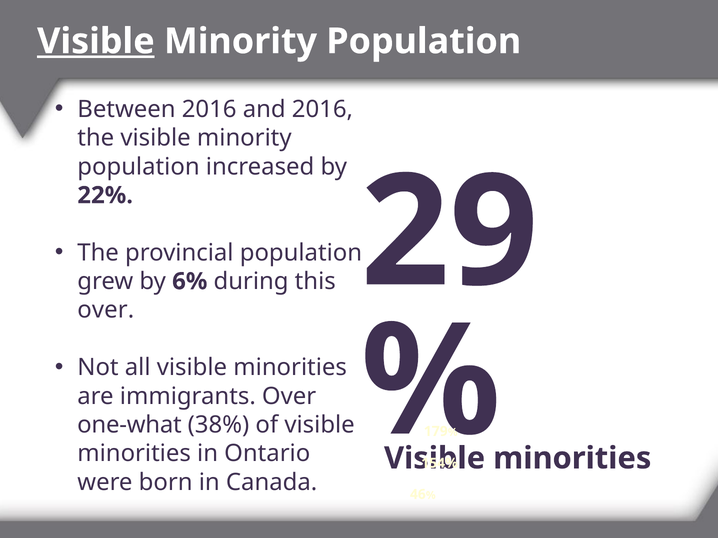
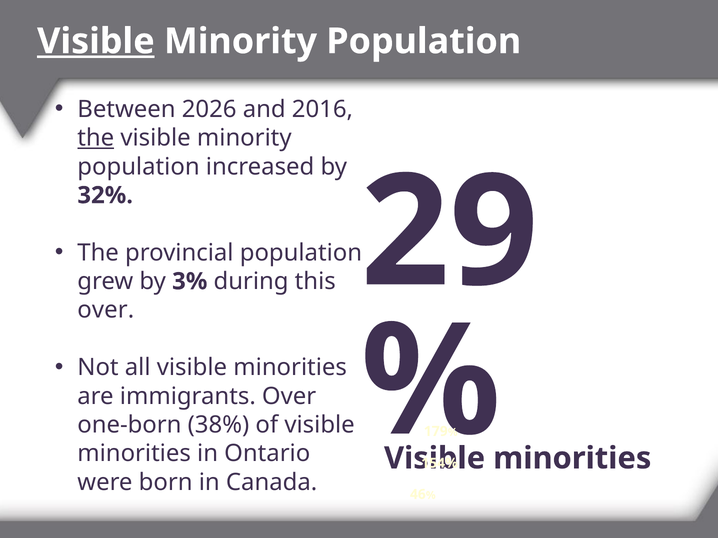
Between 2016: 2016 -> 2026
the at (96, 138) underline: none -> present
22%: 22% -> 32%
6%: 6% -> 3%
one-what: one-what -> one-born
